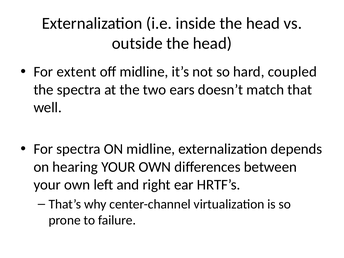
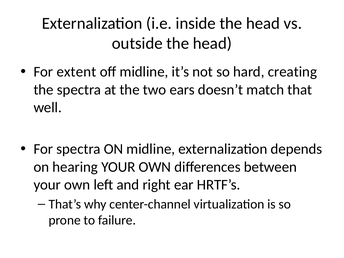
coupled: coupled -> creating
